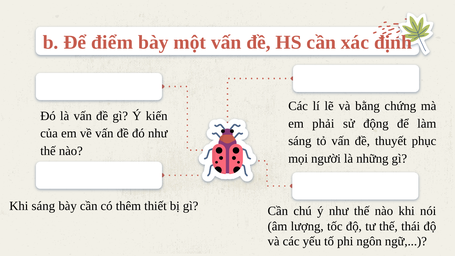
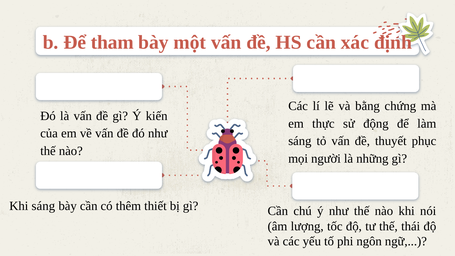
điểm: điểm -> tham
phải: phải -> thực
